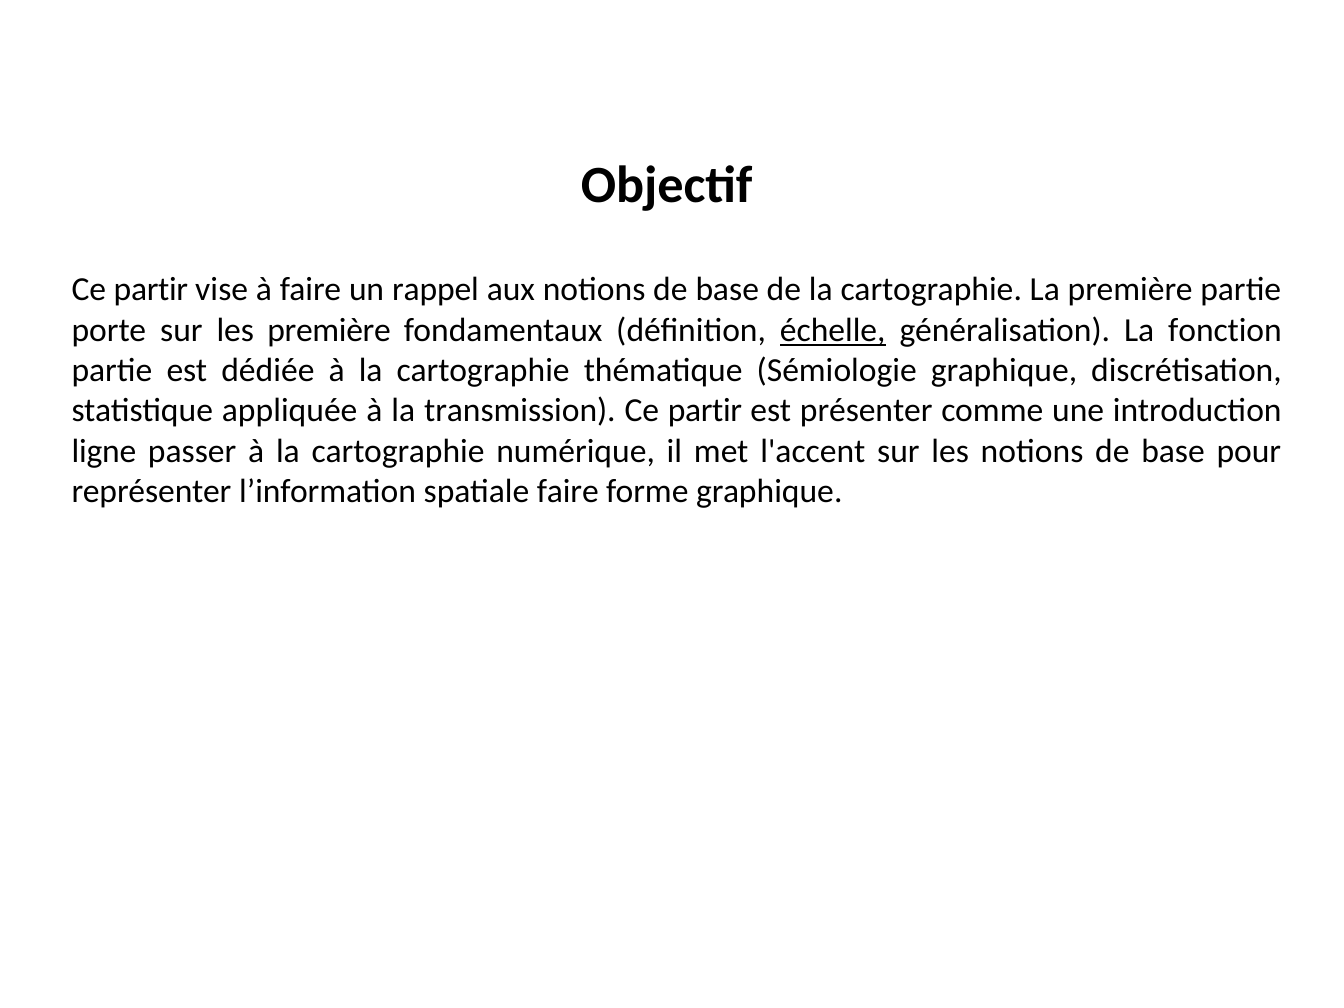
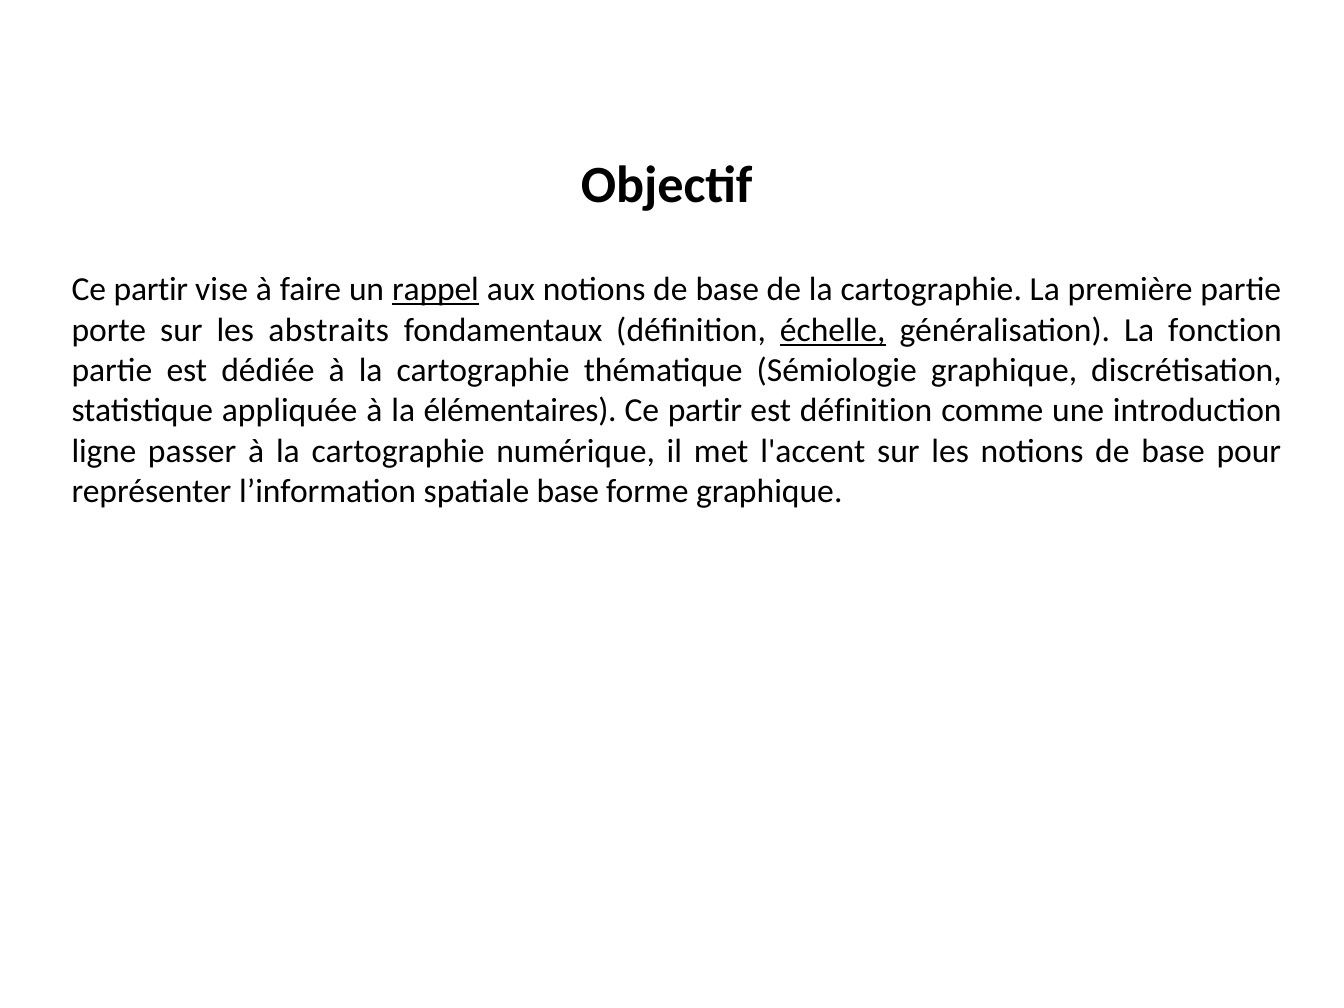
rappel underline: none -> present
les première: première -> abstraits
transmission: transmission -> élémentaires
est présenter: présenter -> définition
spatiale faire: faire -> base
